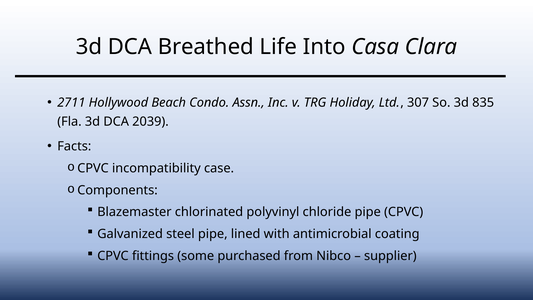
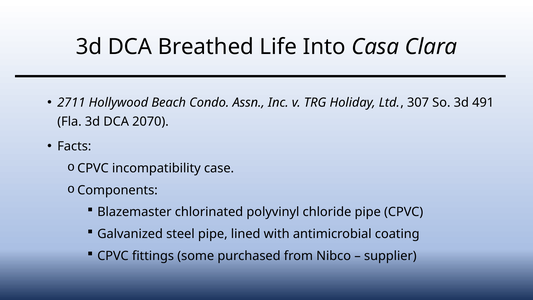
835: 835 -> 491
2039: 2039 -> 2070
